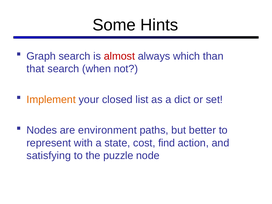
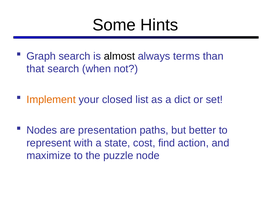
almost colour: red -> black
which: which -> terms
environment: environment -> presentation
satisfying: satisfying -> maximize
